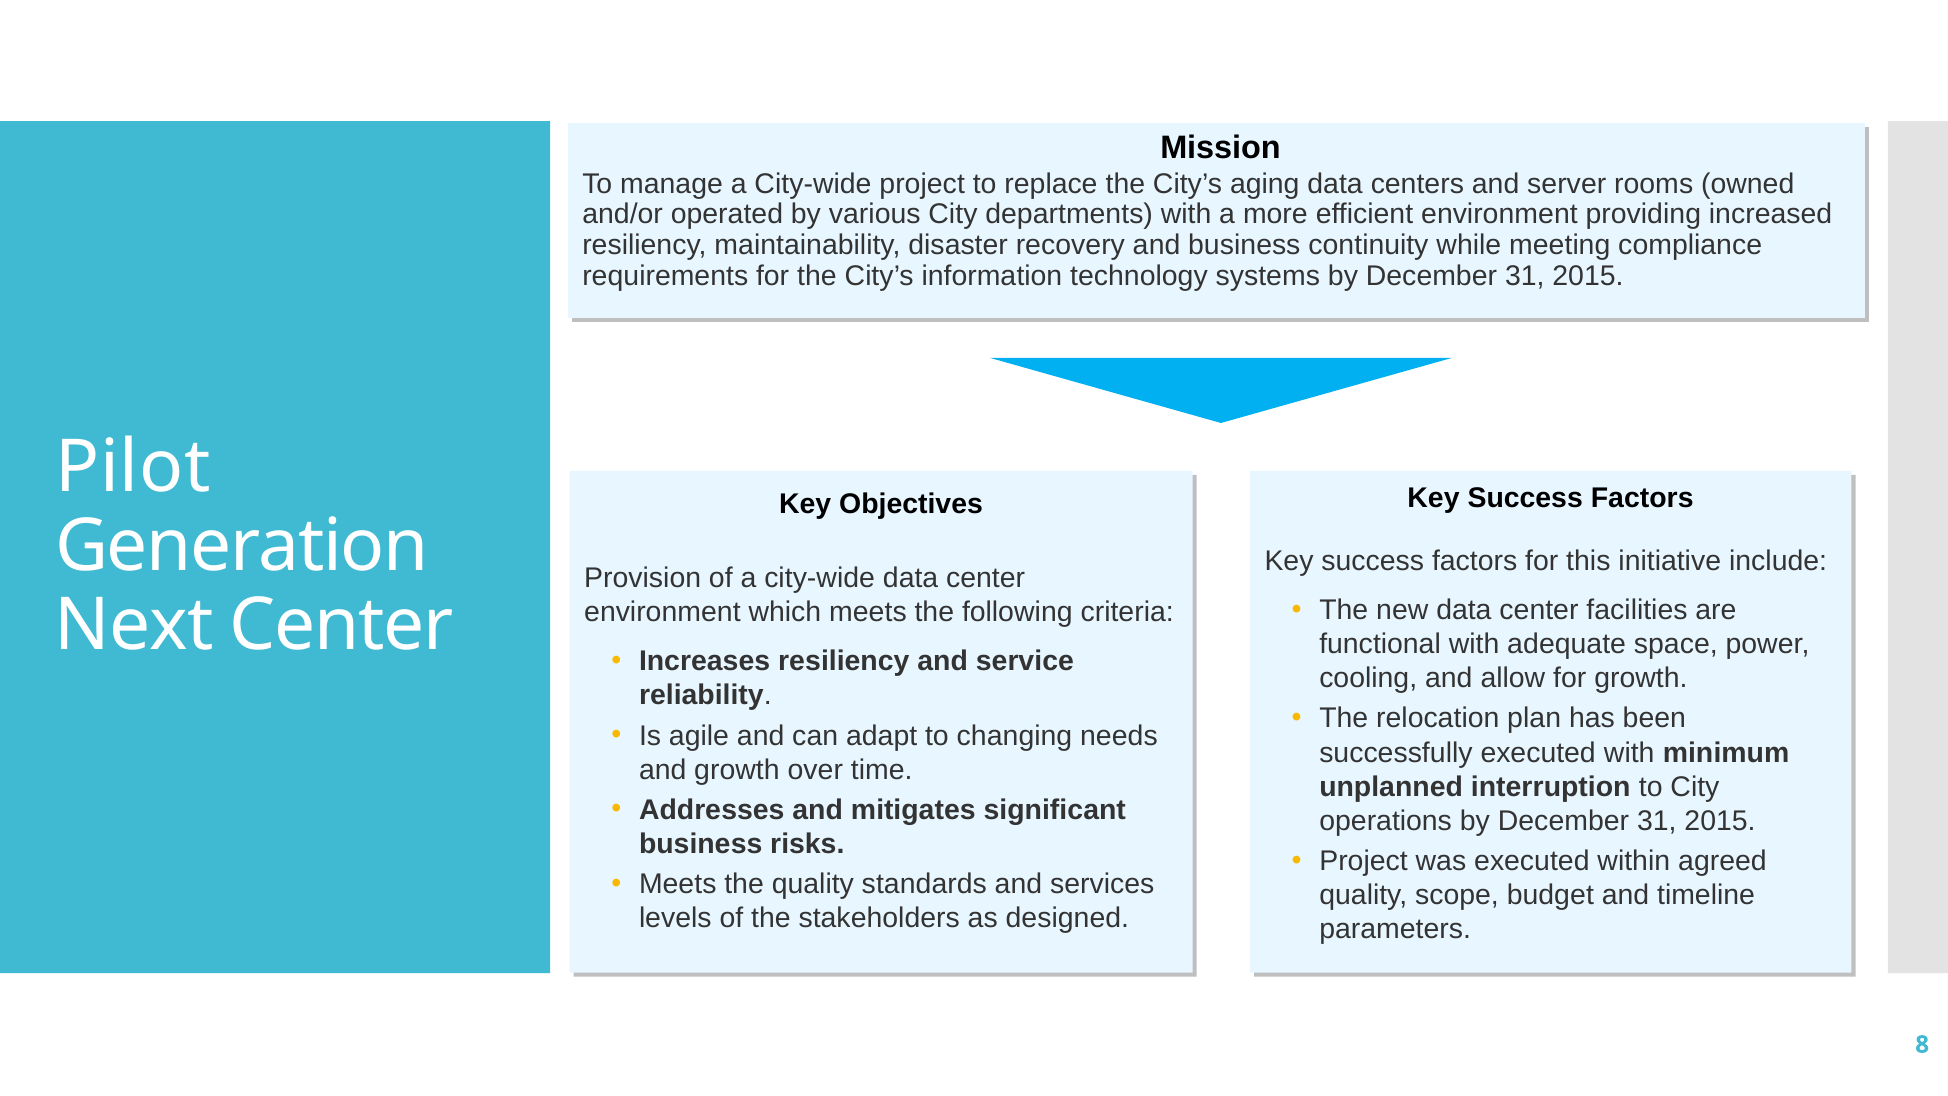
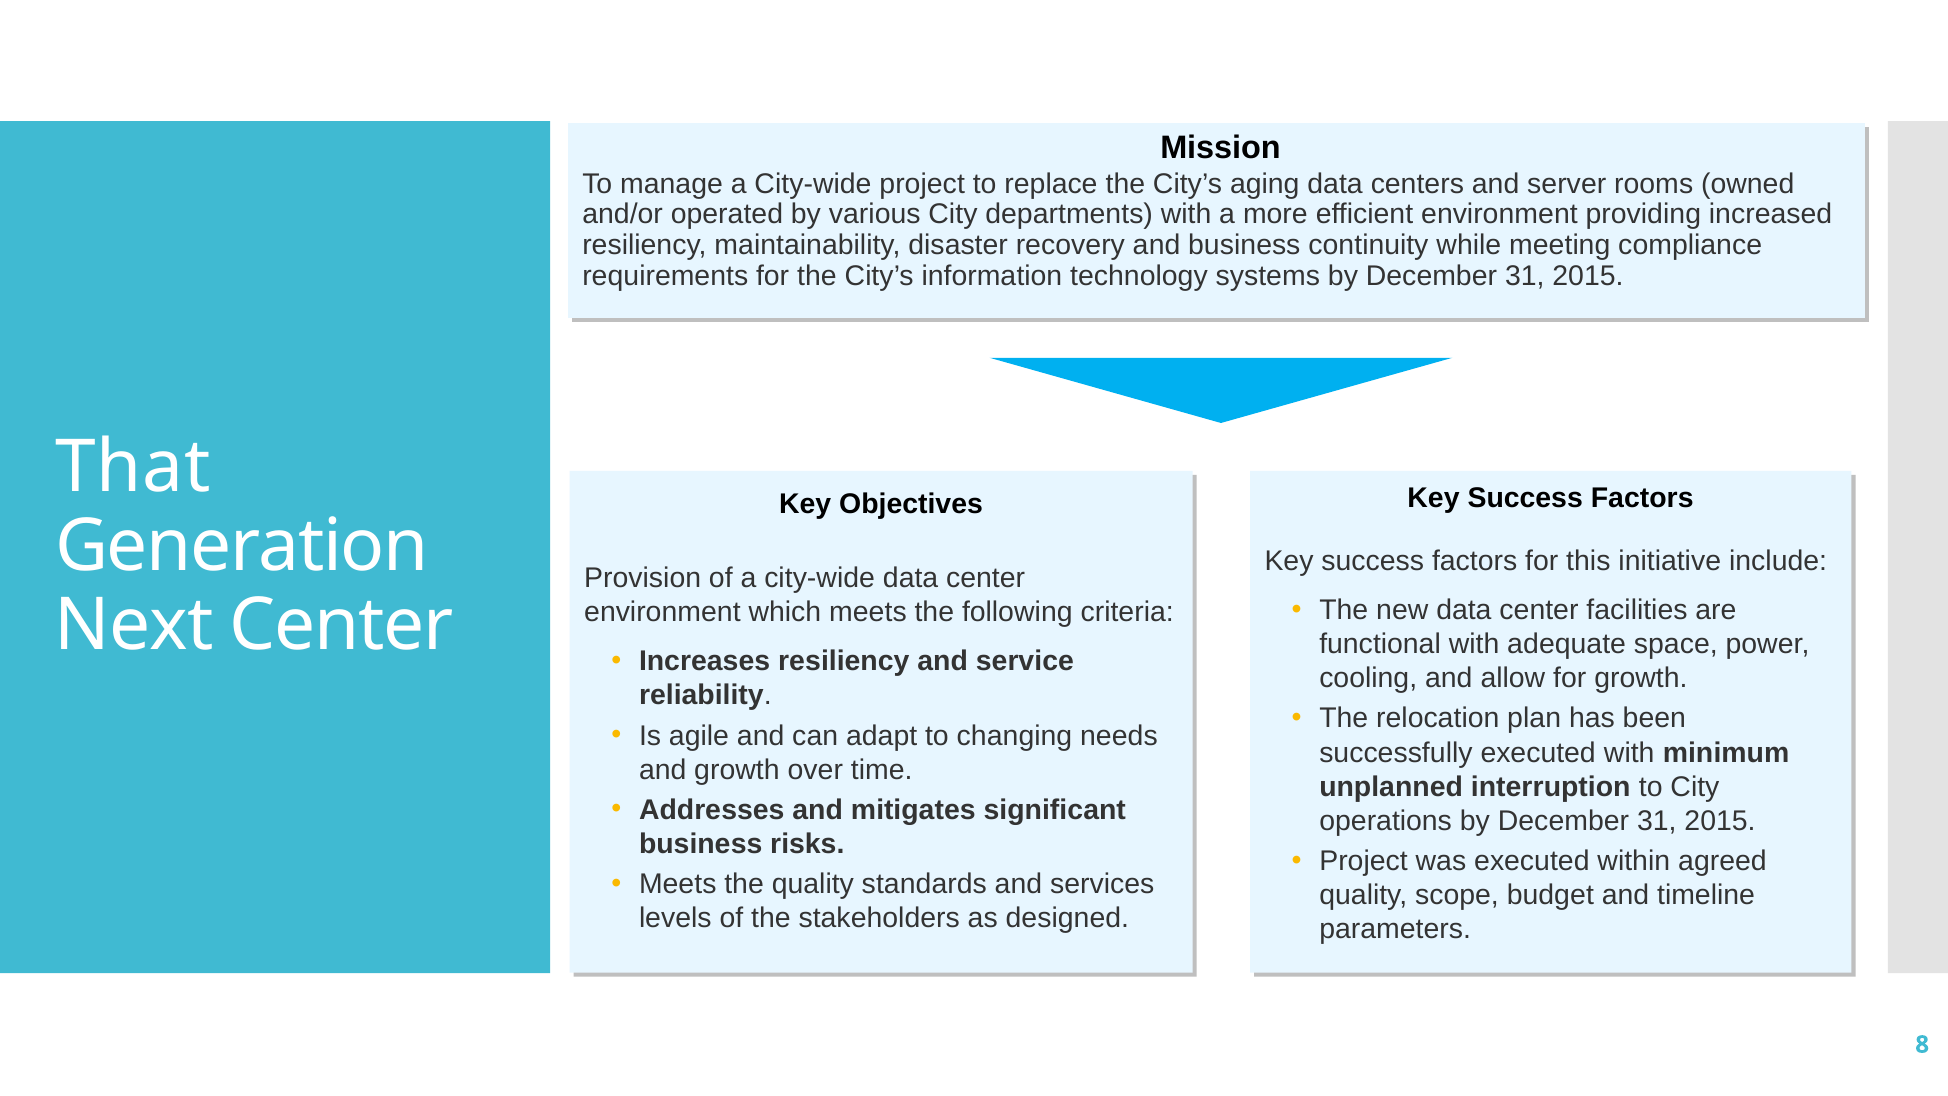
Pilot: Pilot -> That
